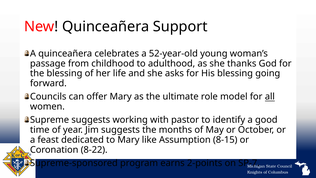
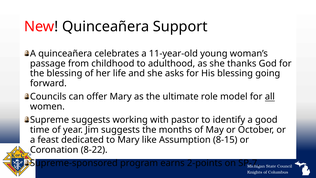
52-year-old: 52-year-old -> 11-year-old
